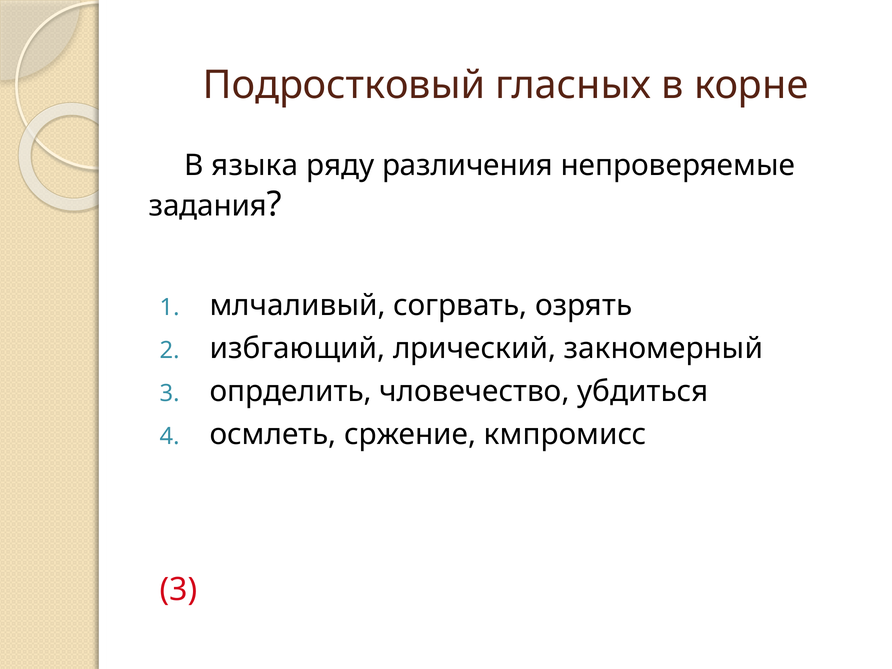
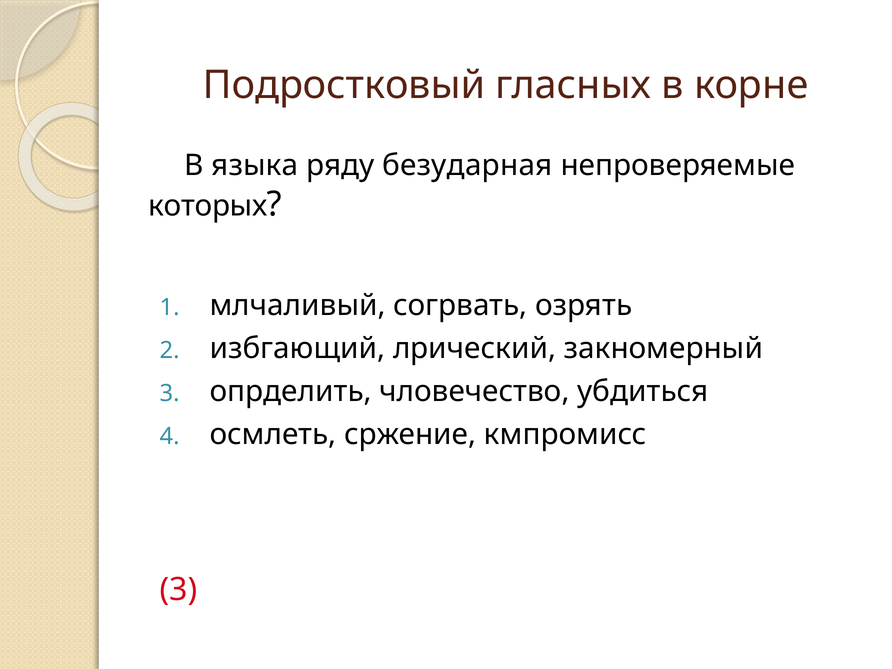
различения: различения -> безударная
задания: задания -> которых
